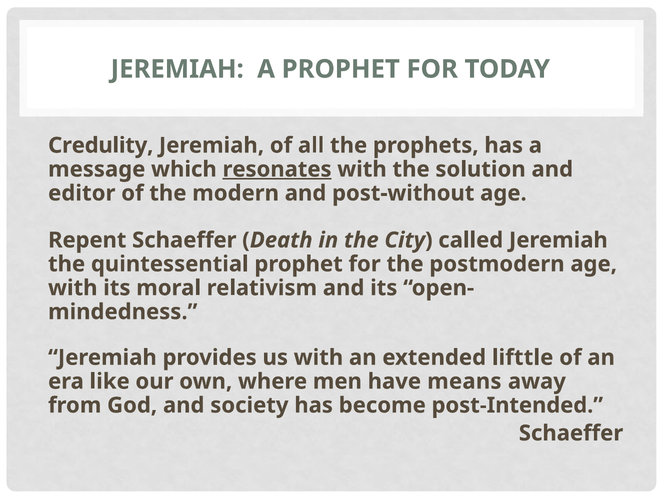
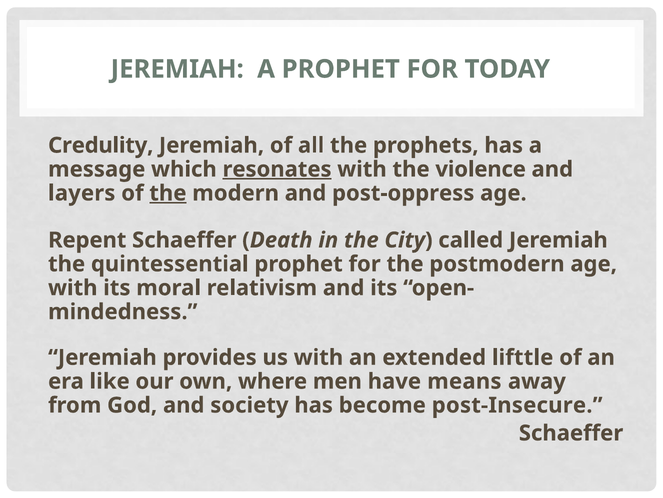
solution: solution -> violence
editor: editor -> layers
the at (168, 193) underline: none -> present
post-without: post-without -> post-oppress
post-Intended: post-Intended -> post-Insecure
